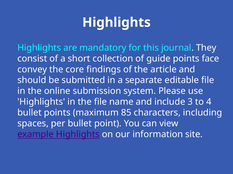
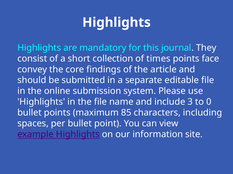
guide: guide -> times
4: 4 -> 0
